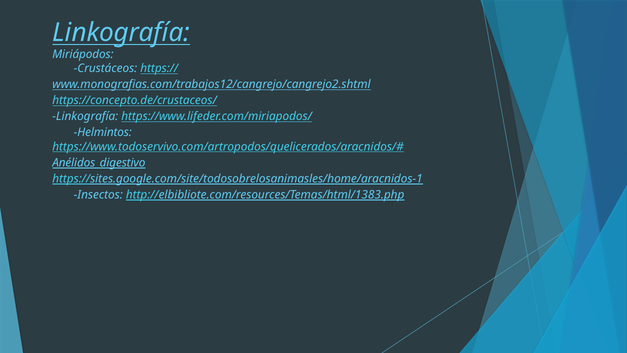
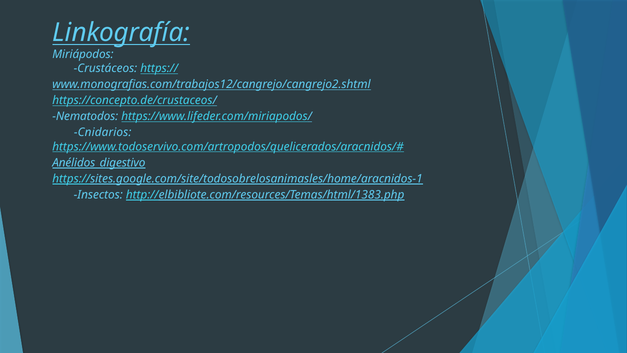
Linkografía at (85, 116): Linkografía -> Nematodos
Helmintos: Helmintos -> Cnidarios
